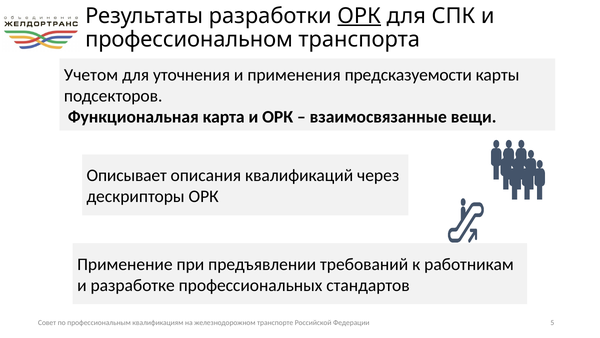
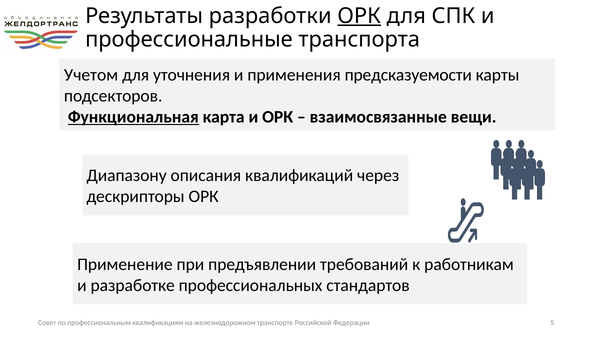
профессиональном: профессиональном -> профессиональные
Функциональная underline: none -> present
Описывает: Описывает -> Диапазону
